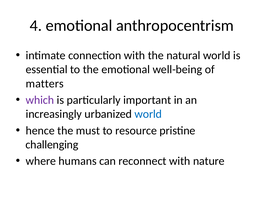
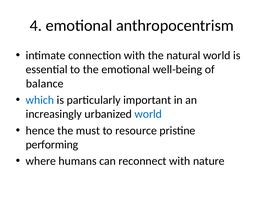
matters: matters -> balance
which colour: purple -> blue
challenging: challenging -> performing
